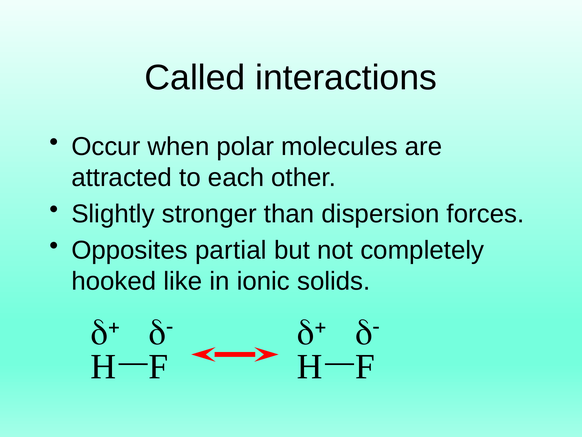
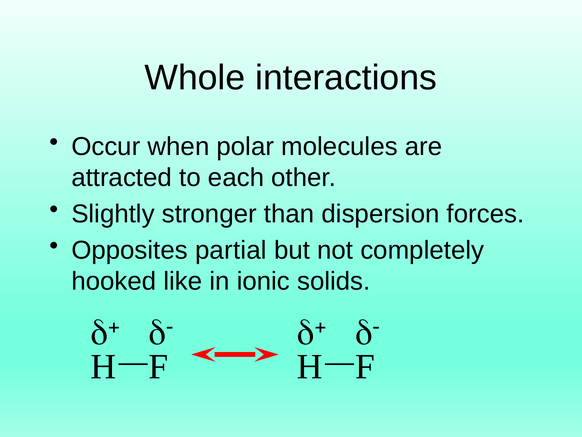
Called: Called -> Whole
